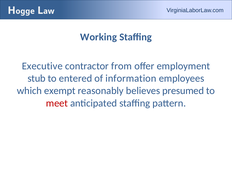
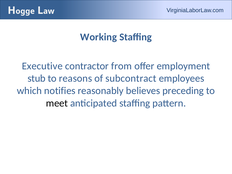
entered: entered -> reasons
information: information -> subcontract
exempt: exempt -> notifies
presumed: presumed -> preceding
meet colour: red -> black
